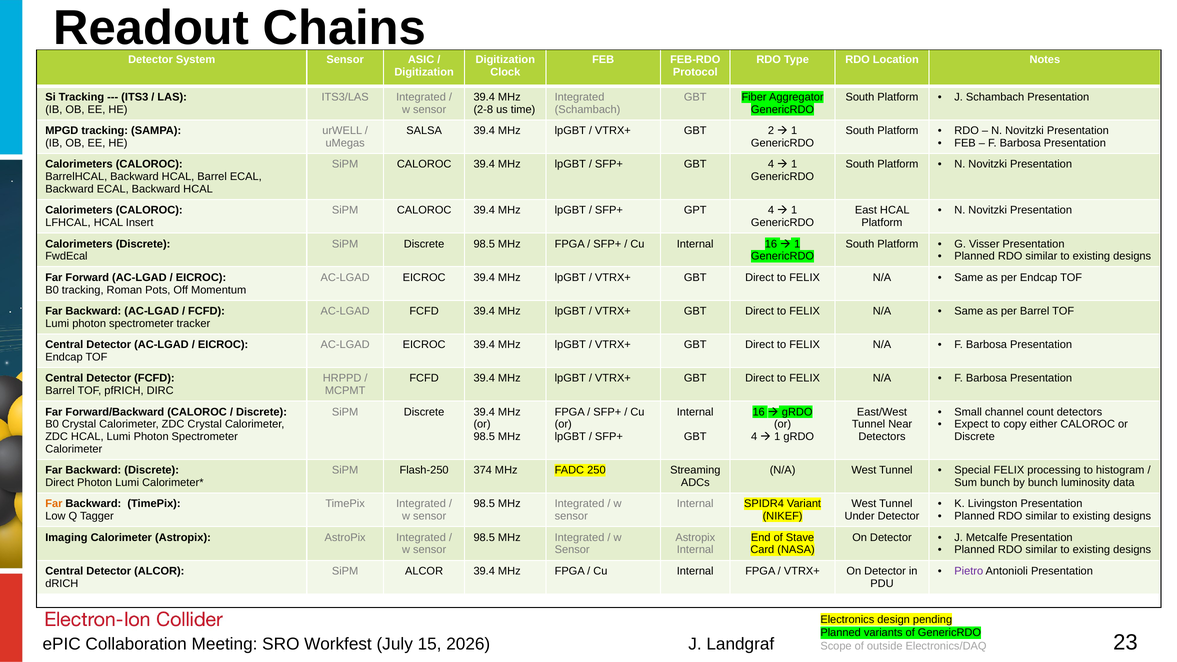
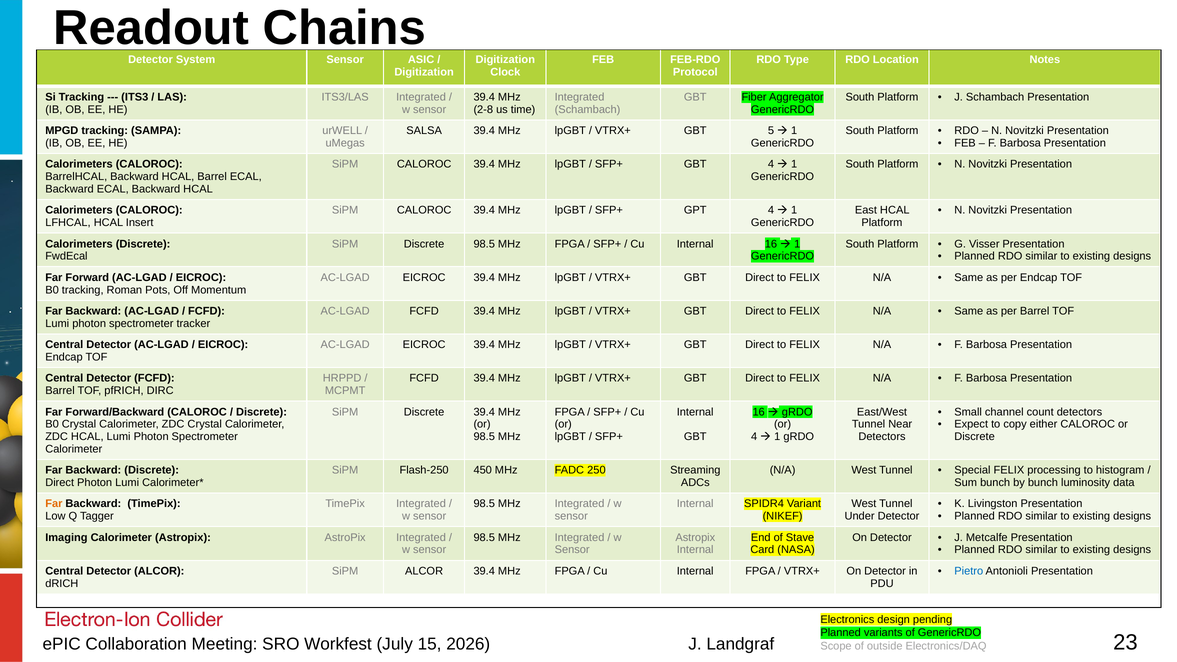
2: 2 -> 5
374: 374 -> 450
Pietro colour: purple -> blue
